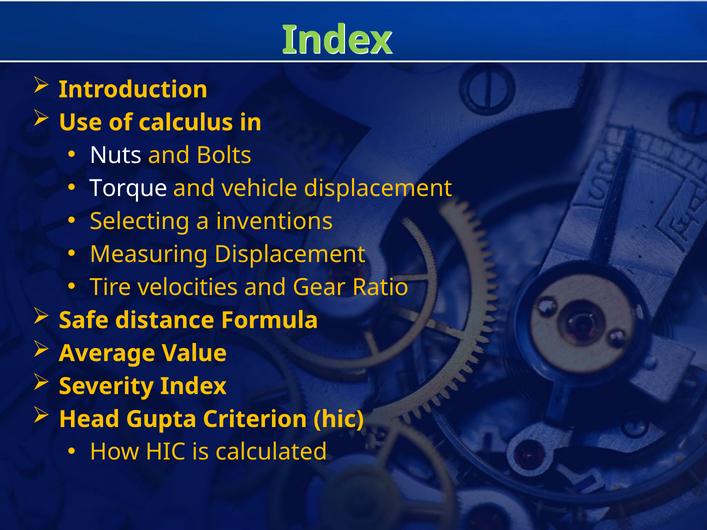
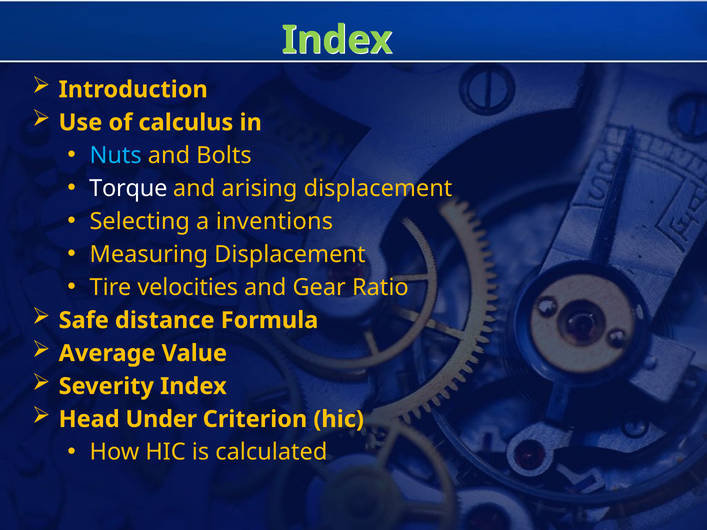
Nuts colour: white -> light blue
vehicle: vehicle -> arising
Gupta: Gupta -> Under
